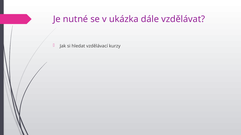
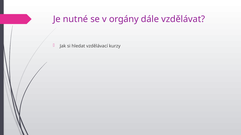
ukázka: ukázka -> orgány
